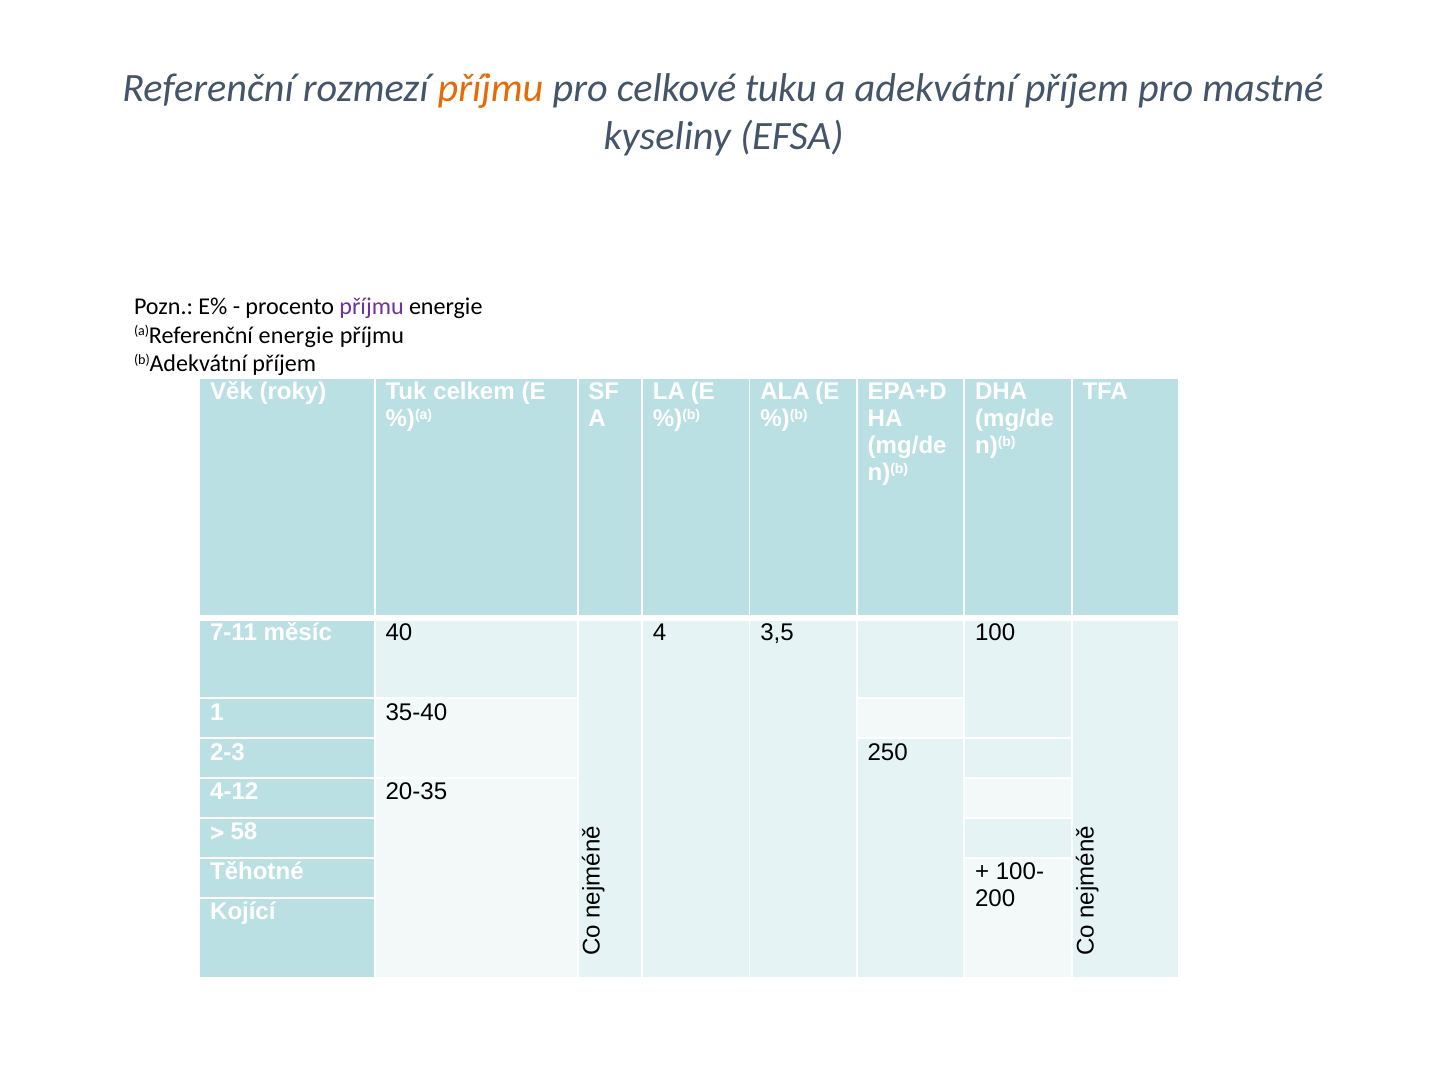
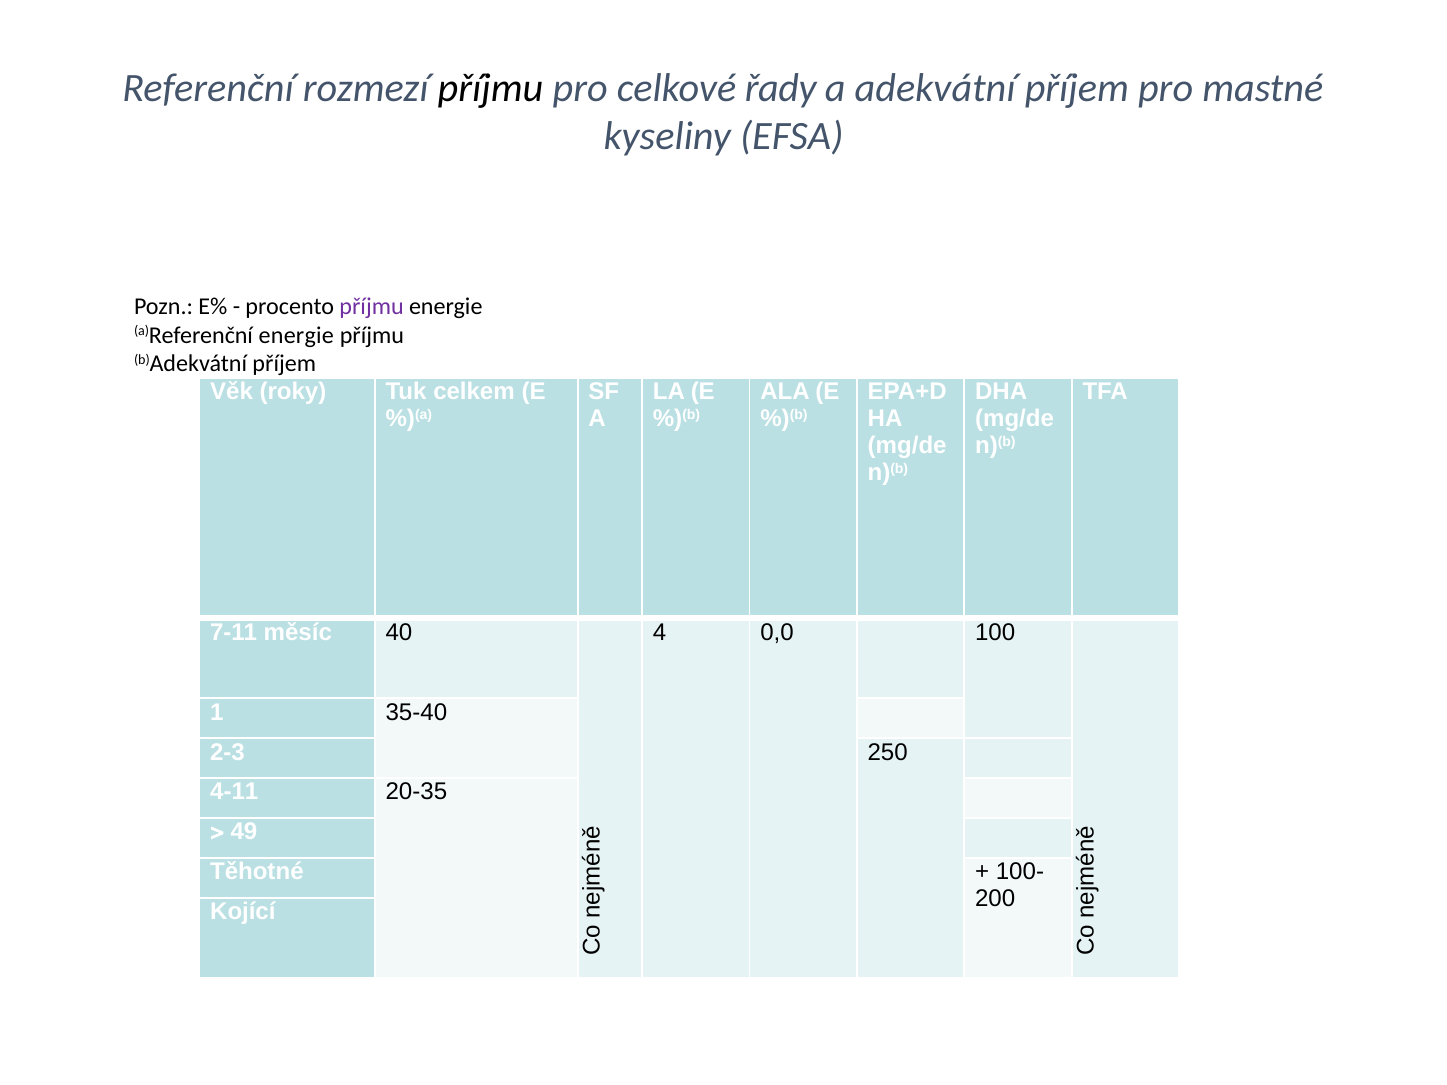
příjmu at (491, 88) colour: orange -> black
tuku: tuku -> řady
3,5: 3,5 -> 0,0
4-12: 4-12 -> 4-11
58: 58 -> 49
